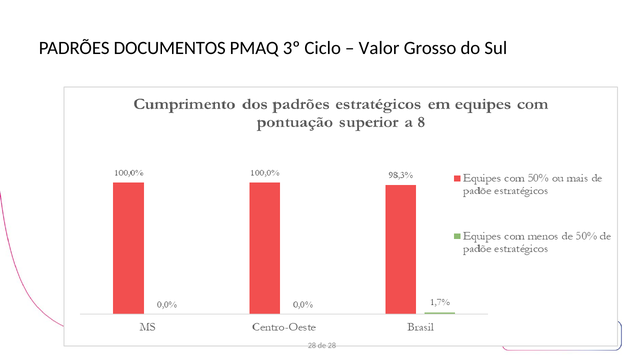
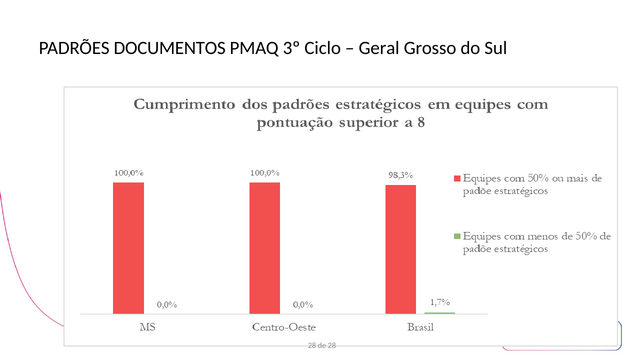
Valor: Valor -> Geral
